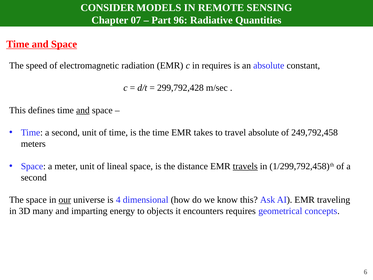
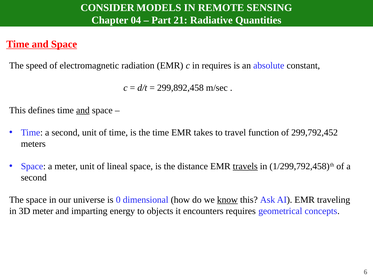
07: 07 -> 04
96: 96 -> 21
299,792,428: 299,792,428 -> 299,892,458
travel absolute: absolute -> function
249,792,458: 249,792,458 -> 299,792,452
our underline: present -> none
4: 4 -> 0
know underline: none -> present
3D many: many -> meter
